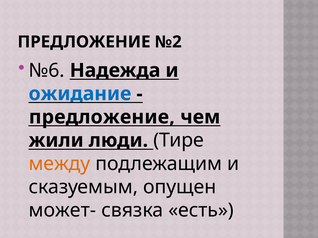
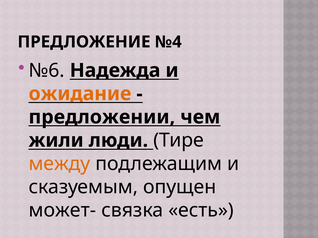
№2: №2 -> №4
ожидание colour: blue -> orange
предложение at (102, 117): предложение -> предложении
